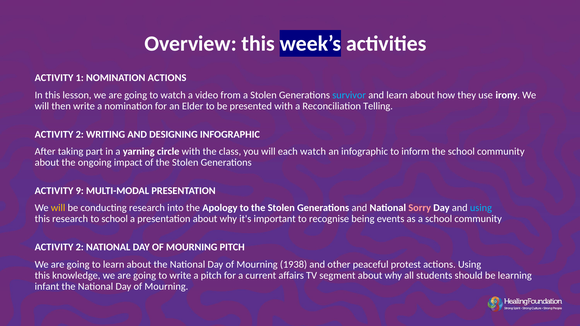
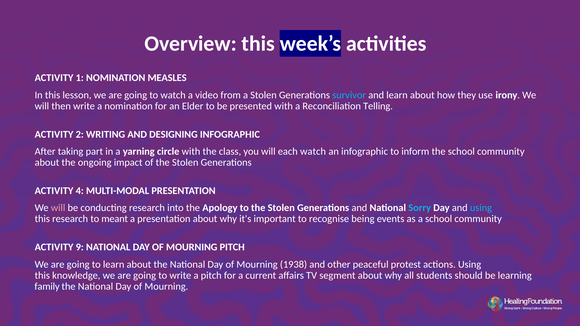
NOMINATION ACTIONS: ACTIONS -> MEASLES
9: 9 -> 4
will at (58, 208) colour: yellow -> pink
Sorry colour: pink -> light blue
to school: school -> meant
2 at (80, 247): 2 -> 9
infant: infant -> family
